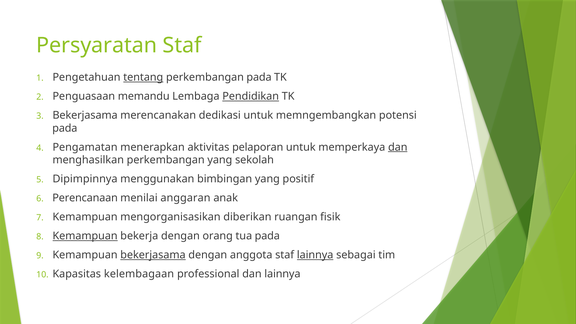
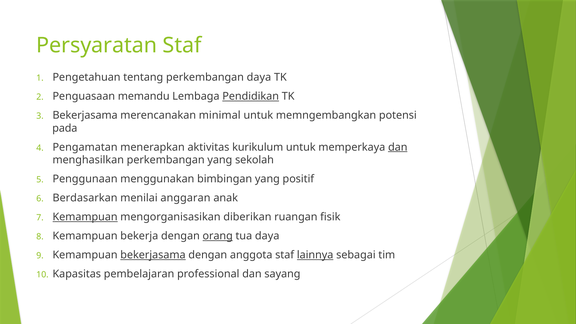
tentang underline: present -> none
perkembangan pada: pada -> daya
dedikasi: dedikasi -> minimal
pelaporan: pelaporan -> kurikulum
Dipimpinnya: Dipimpinnya -> Penggunaan
Perencanaan: Perencanaan -> Berdasarkan
Kemampuan at (85, 217) underline: none -> present
Kemampuan at (85, 236) underline: present -> none
orang underline: none -> present
tua pada: pada -> daya
kelembagaan: kelembagaan -> pembelajaran
dan lainnya: lainnya -> sayang
